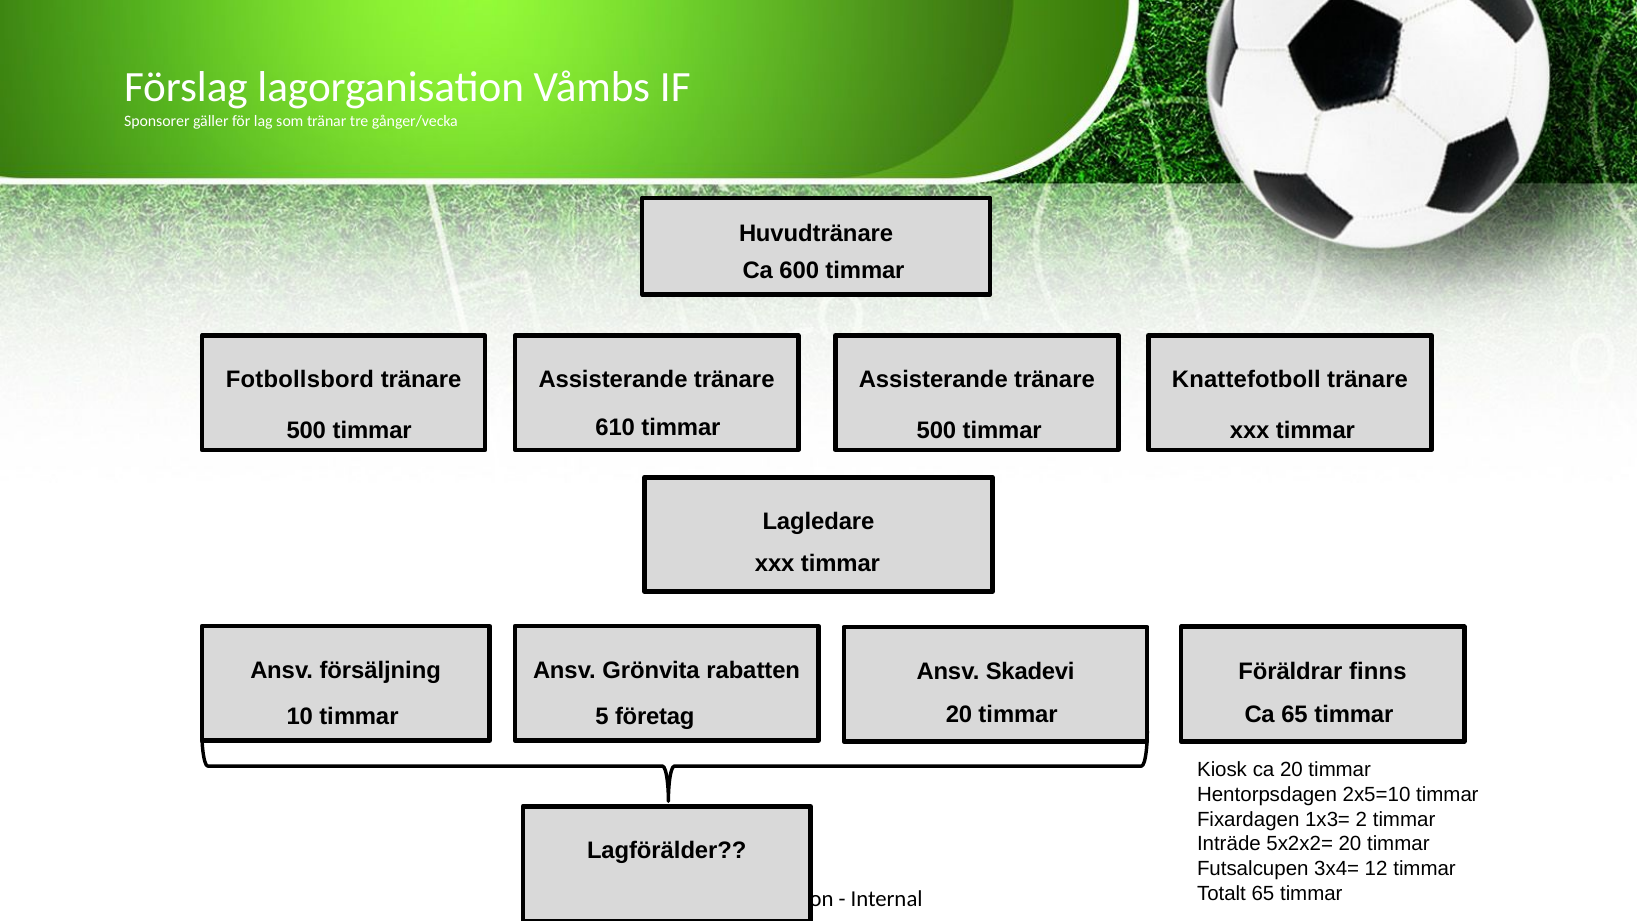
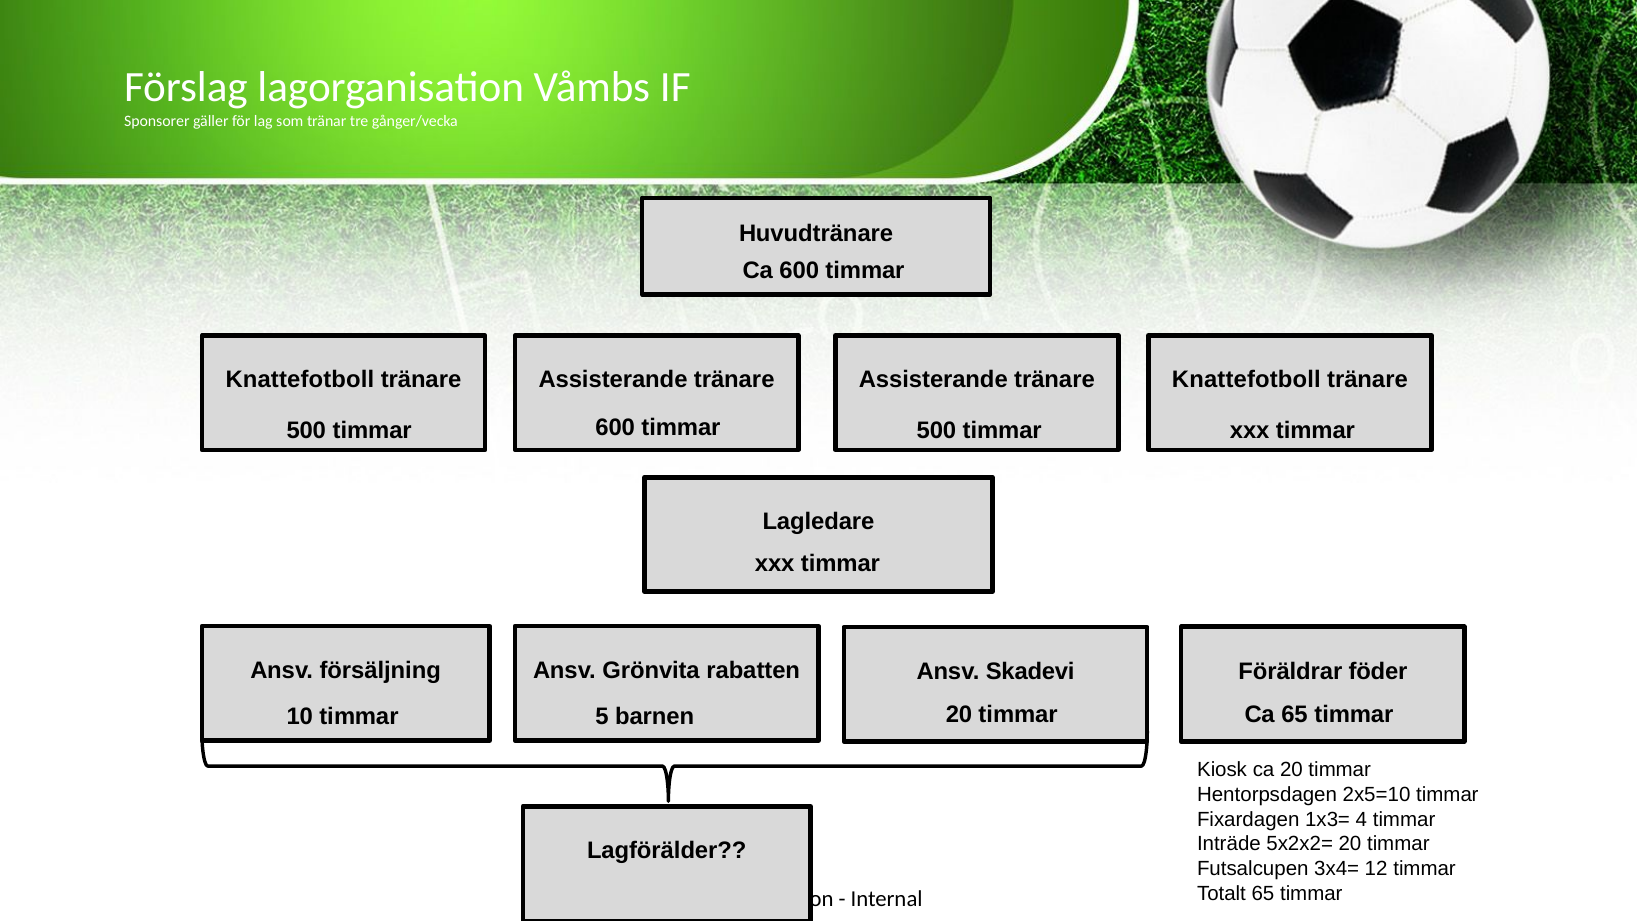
Fotbollsbord at (300, 380): Fotbollsbord -> Knattefotboll
timmar 610: 610 -> 600
finns: finns -> föder
företag: företag -> barnen
2: 2 -> 4
